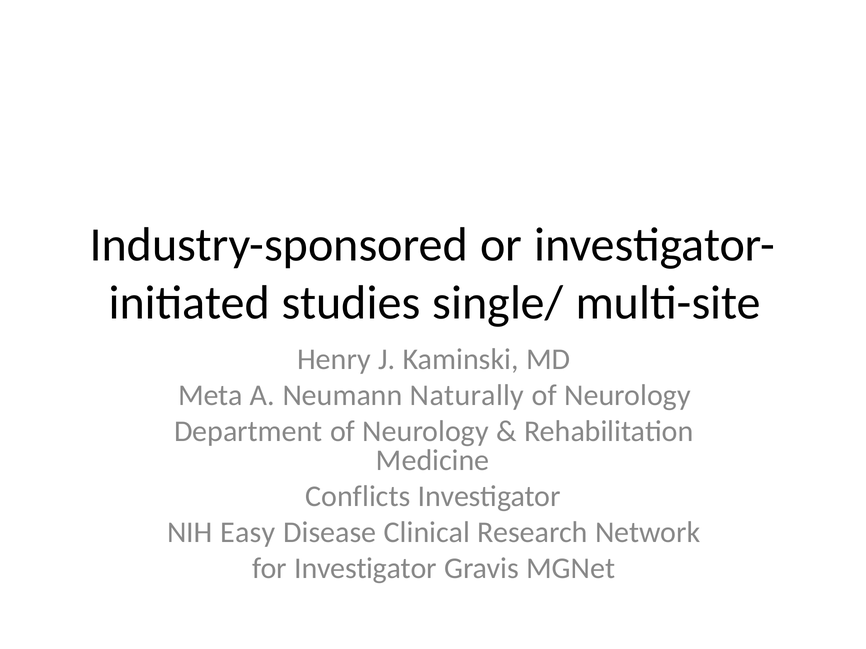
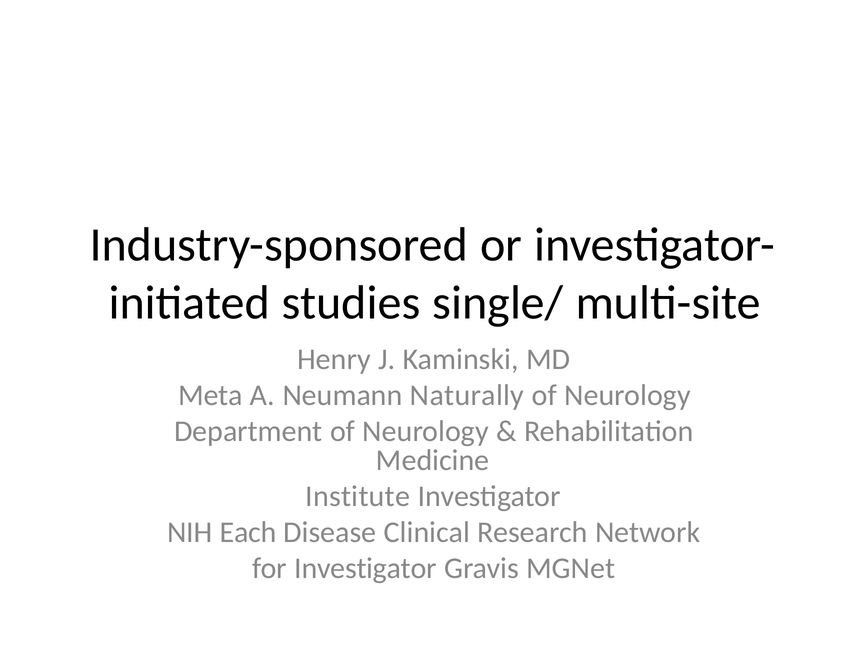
Conflicts: Conflicts -> Institute
Easy: Easy -> Each
